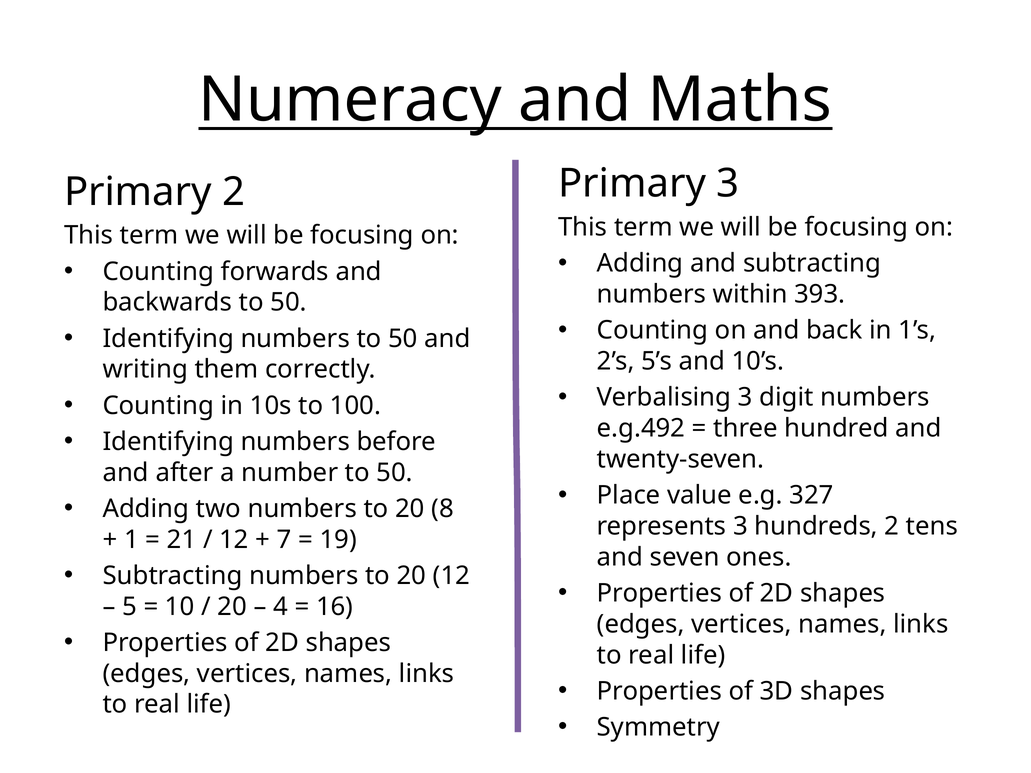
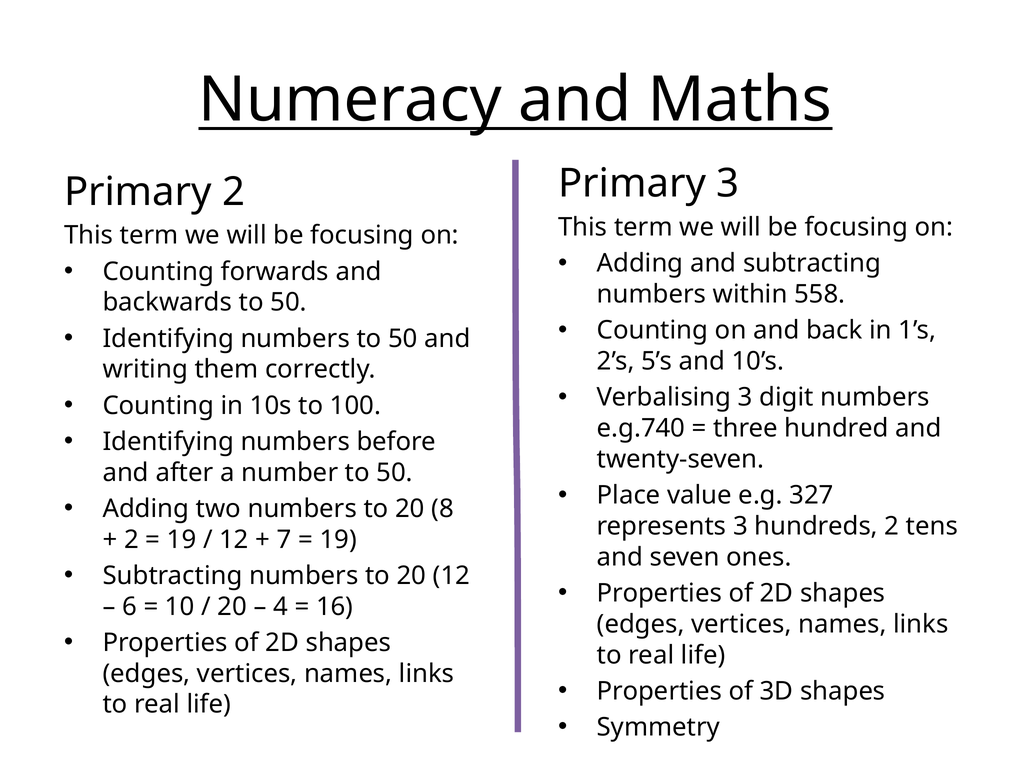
393: 393 -> 558
e.g.492: e.g.492 -> e.g.740
1 at (131, 540): 1 -> 2
21 at (182, 540): 21 -> 19
5: 5 -> 6
